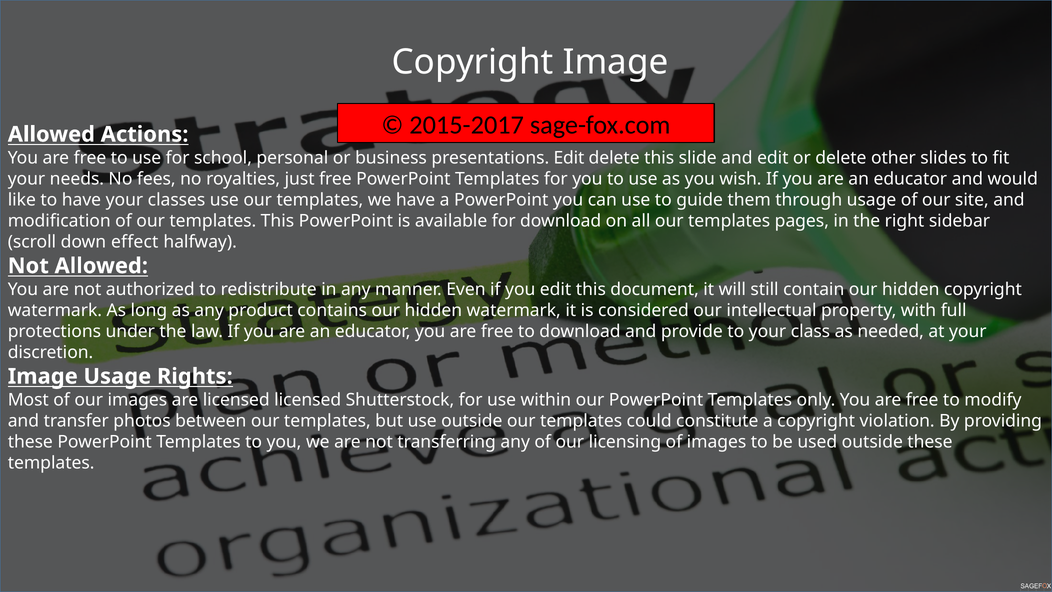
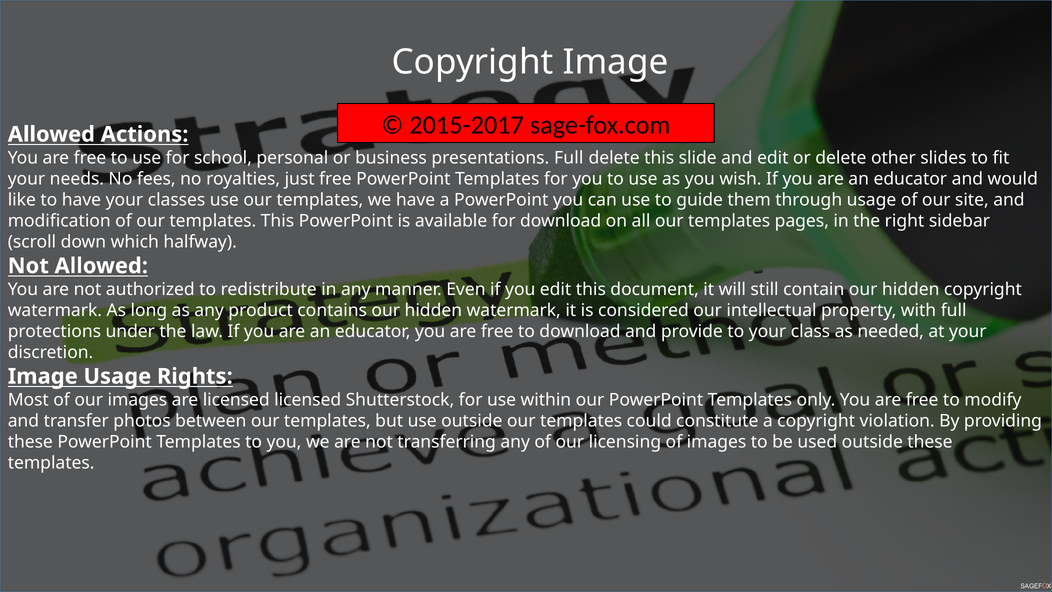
presentations Edit: Edit -> Full
effect: effect -> which
